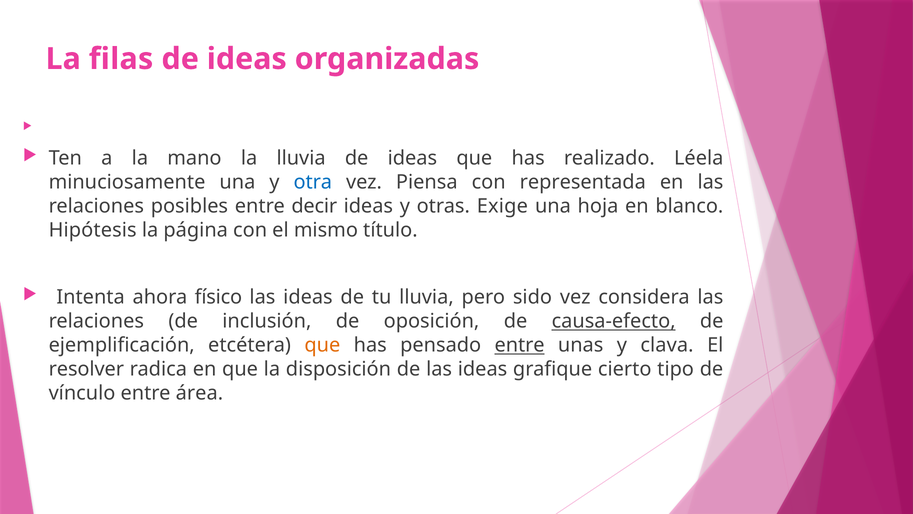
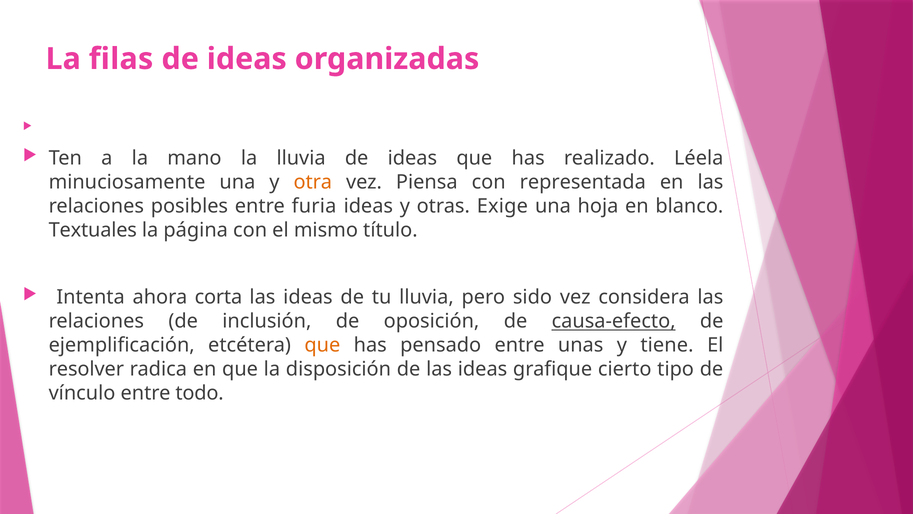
otra colour: blue -> orange
decir: decir -> furia
Hipótesis: Hipótesis -> Textuales
físico: físico -> corta
entre at (520, 345) underline: present -> none
clava: clava -> tiene
área: área -> todo
